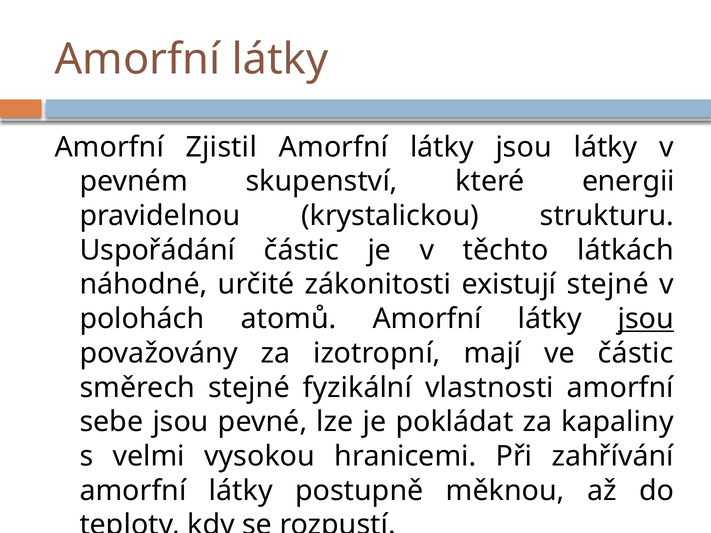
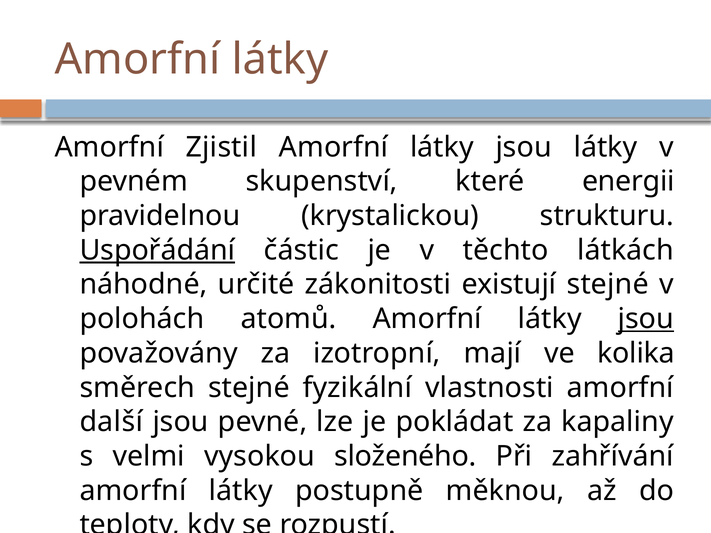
Uspořádání underline: none -> present
ve částic: částic -> kolika
sebe: sebe -> další
hranicemi: hranicemi -> složeného
